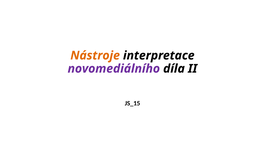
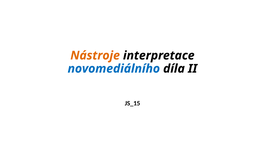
novomediálního colour: purple -> blue
